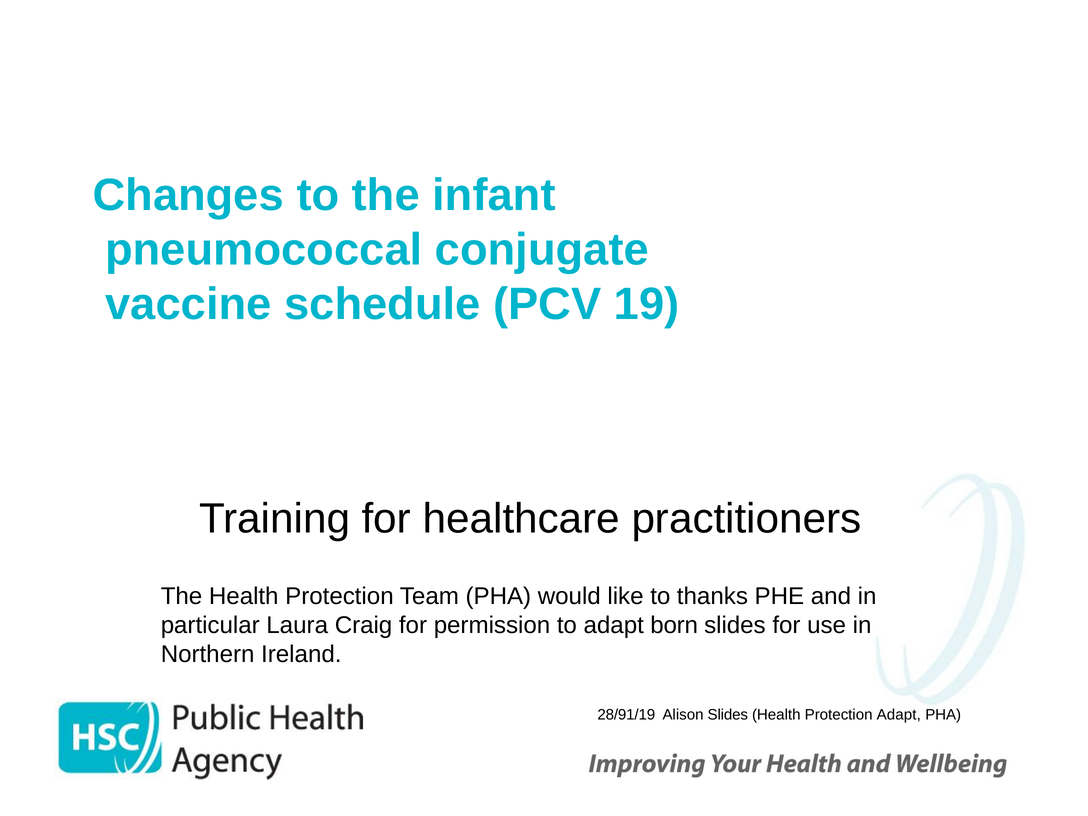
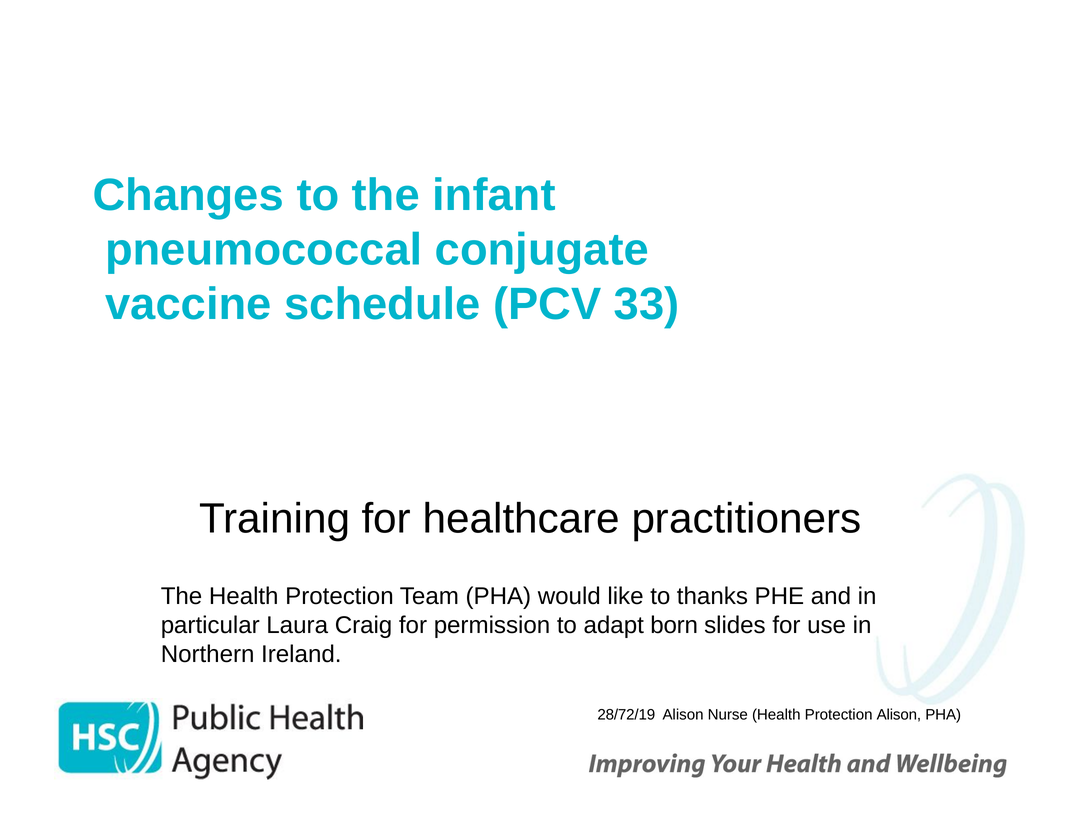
19: 19 -> 33
28/91/19: 28/91/19 -> 28/72/19
Alison Slides: Slides -> Nurse
Protection Adapt: Adapt -> Alison
